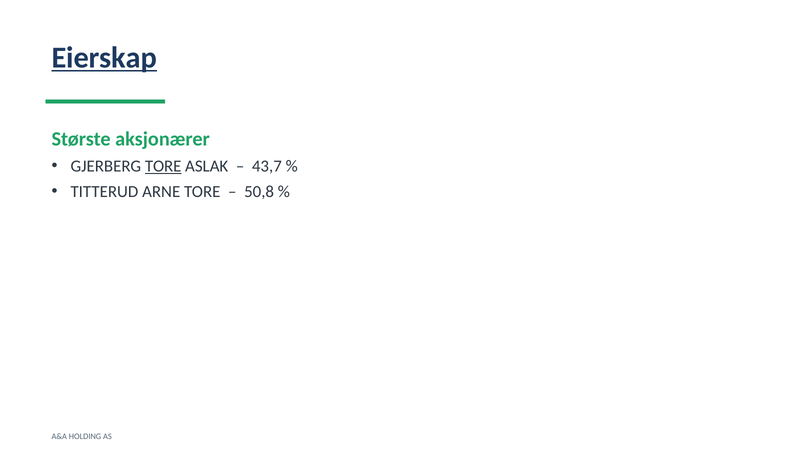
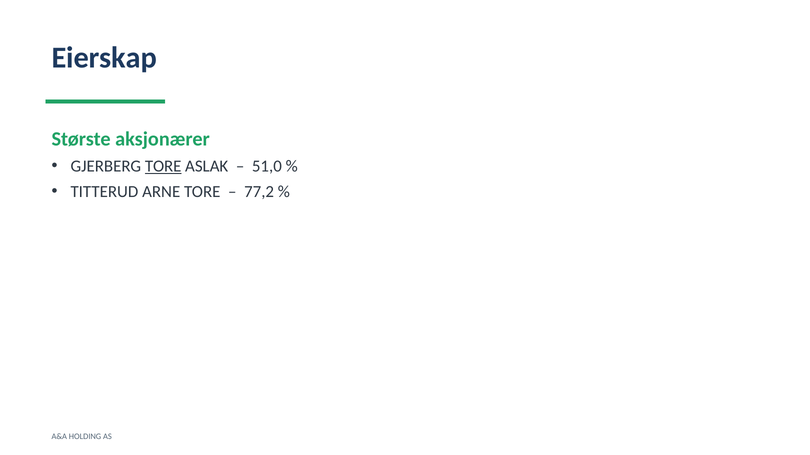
Eierskap underline: present -> none
43,7: 43,7 -> 51,0
50,8: 50,8 -> 77,2
